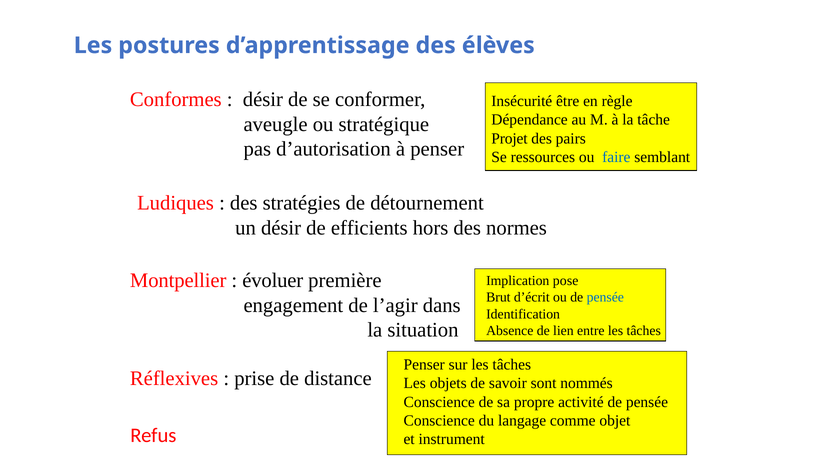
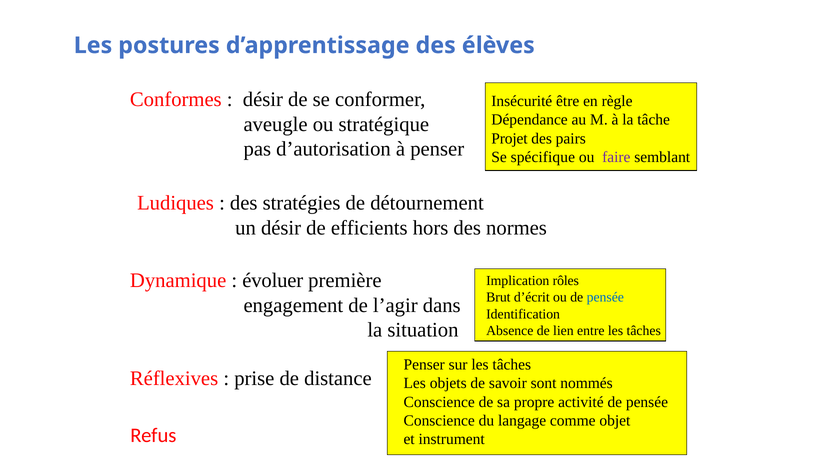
ressources: ressources -> spécifique
faire colour: blue -> purple
Montpellier: Montpellier -> Dynamique
pose: pose -> rôles
